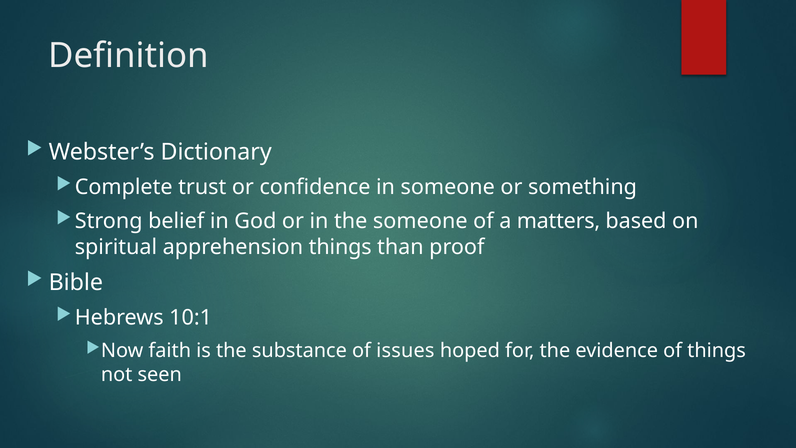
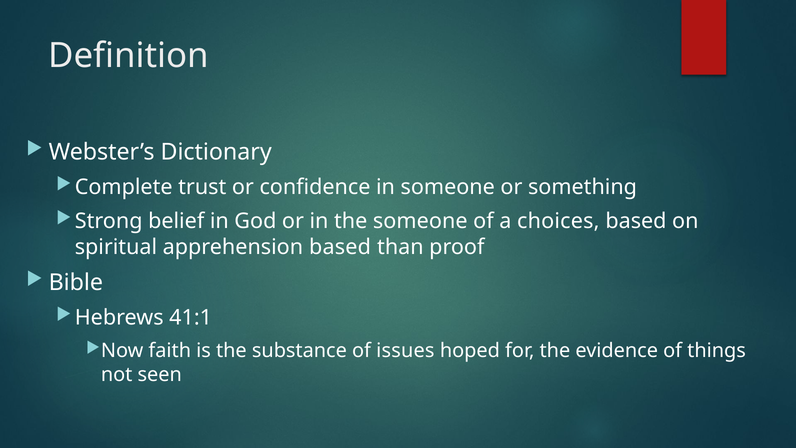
matters: matters -> choices
apprehension things: things -> based
10:1: 10:1 -> 41:1
